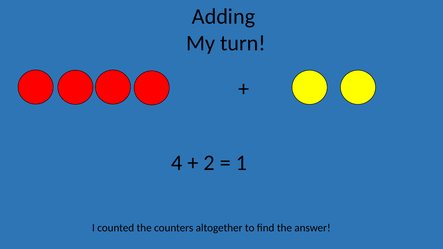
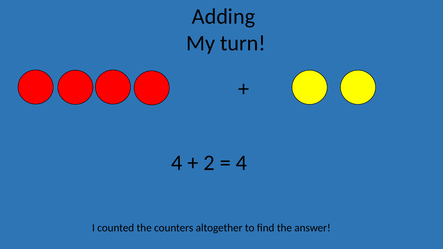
1 at (241, 163): 1 -> 4
